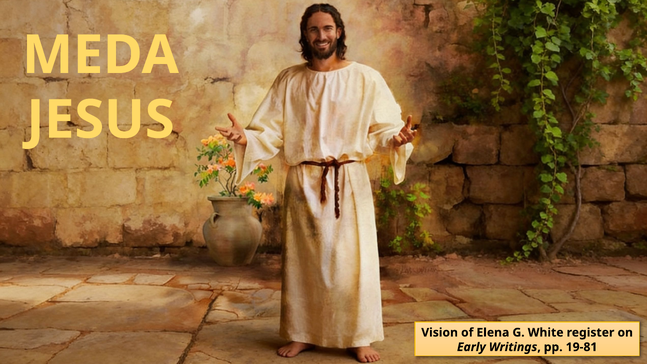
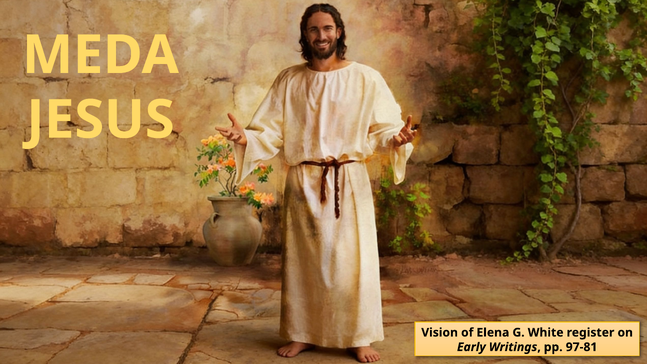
19-81: 19-81 -> 97-81
